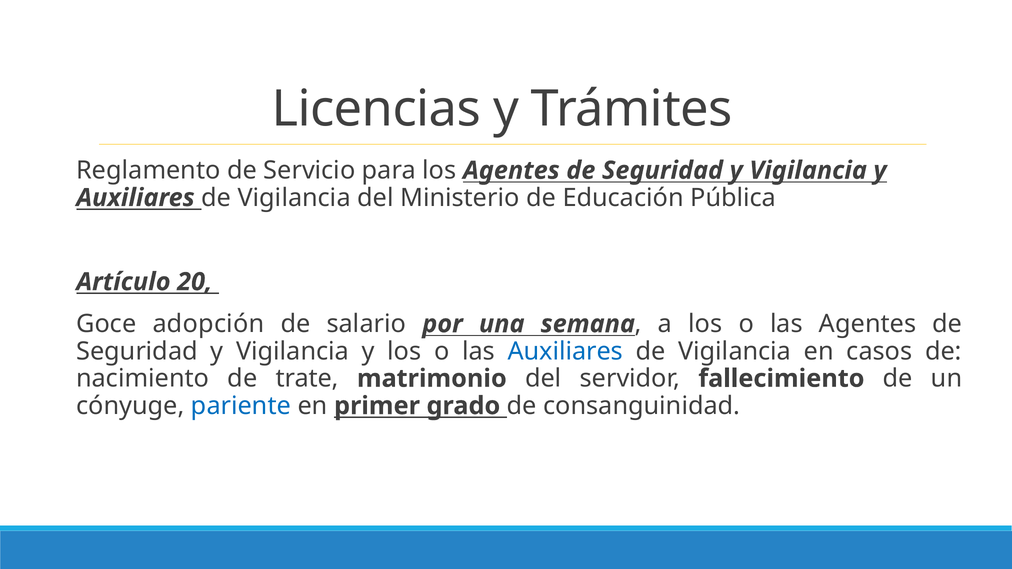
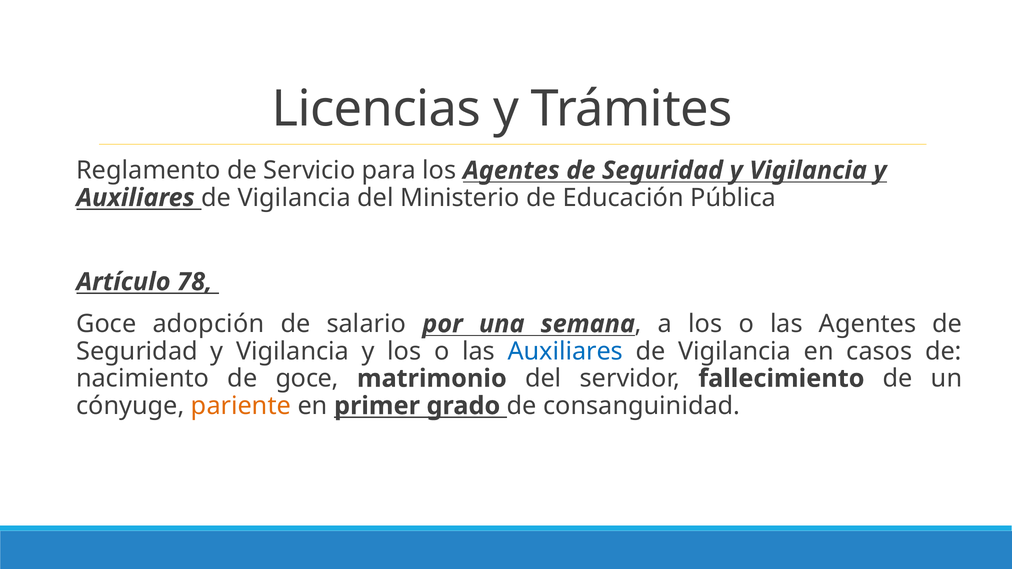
20: 20 -> 78
de trate: trate -> goce
pariente colour: blue -> orange
